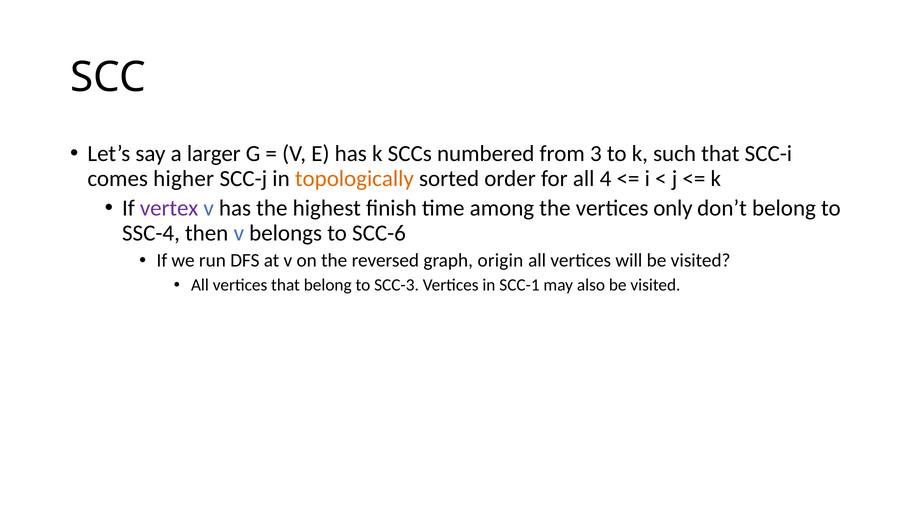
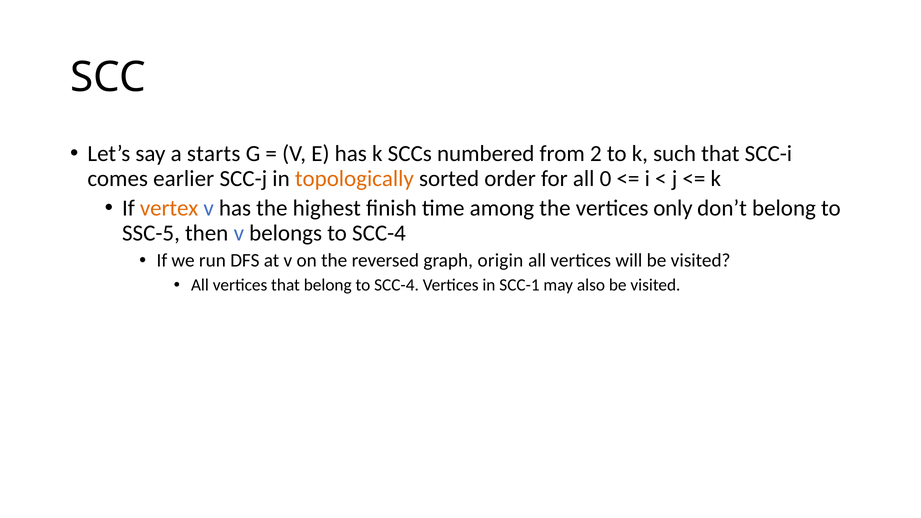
larger: larger -> starts
3: 3 -> 2
higher: higher -> earlier
4: 4 -> 0
vertex colour: purple -> orange
SSC-4: SSC-4 -> SSC-5
belongs to SCC-6: SCC-6 -> SCC-4
belong to SCC-3: SCC-3 -> SCC-4
